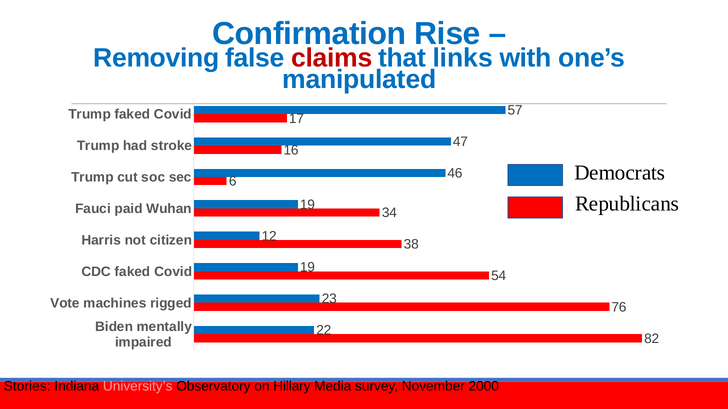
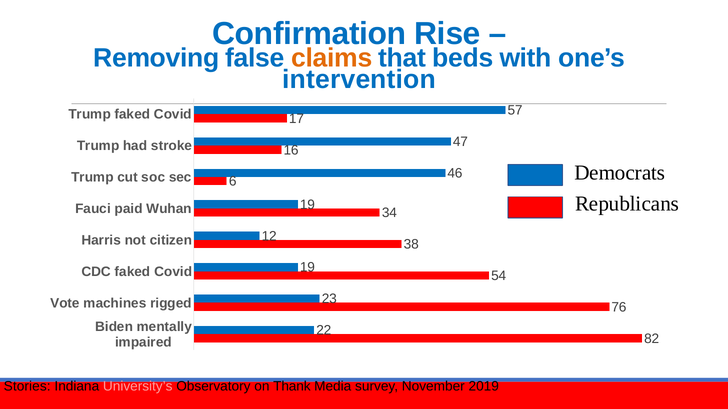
claims colour: red -> orange
links: links -> beds
manipulated: manipulated -> intervention
Hillary: Hillary -> Thank
2000: 2000 -> 2019
